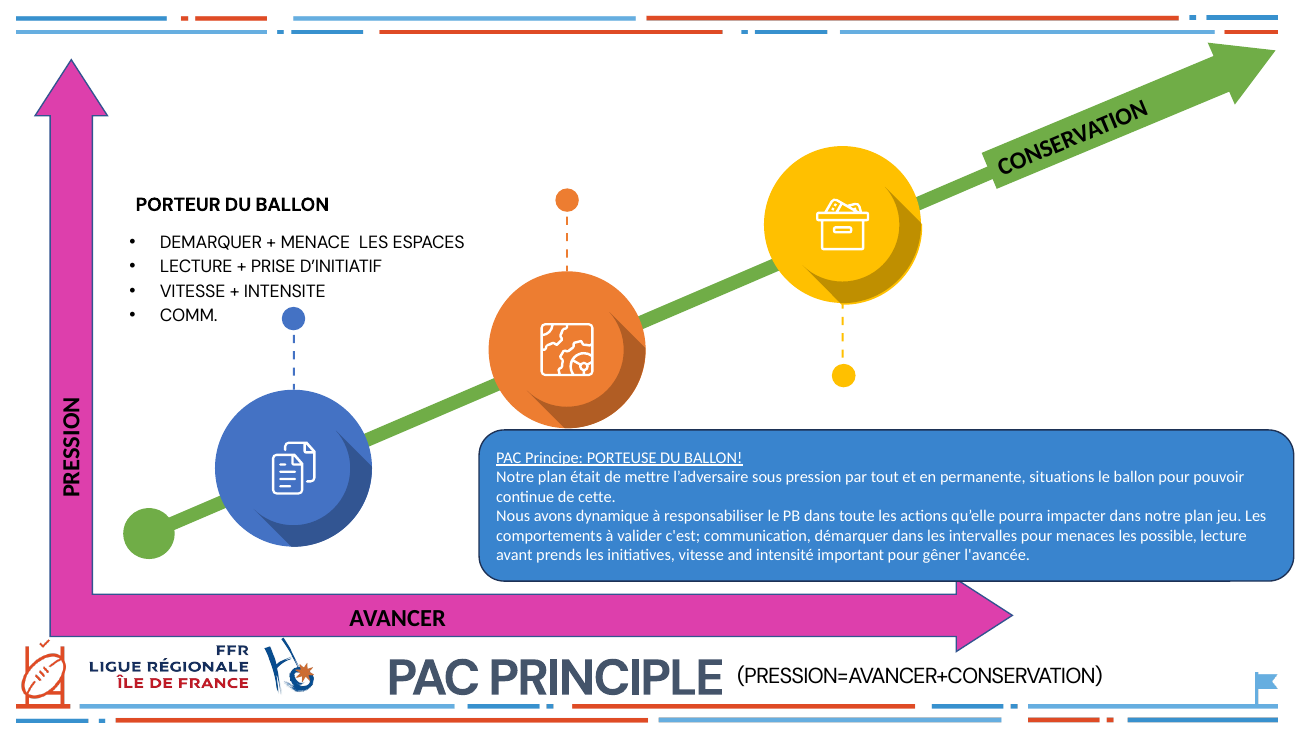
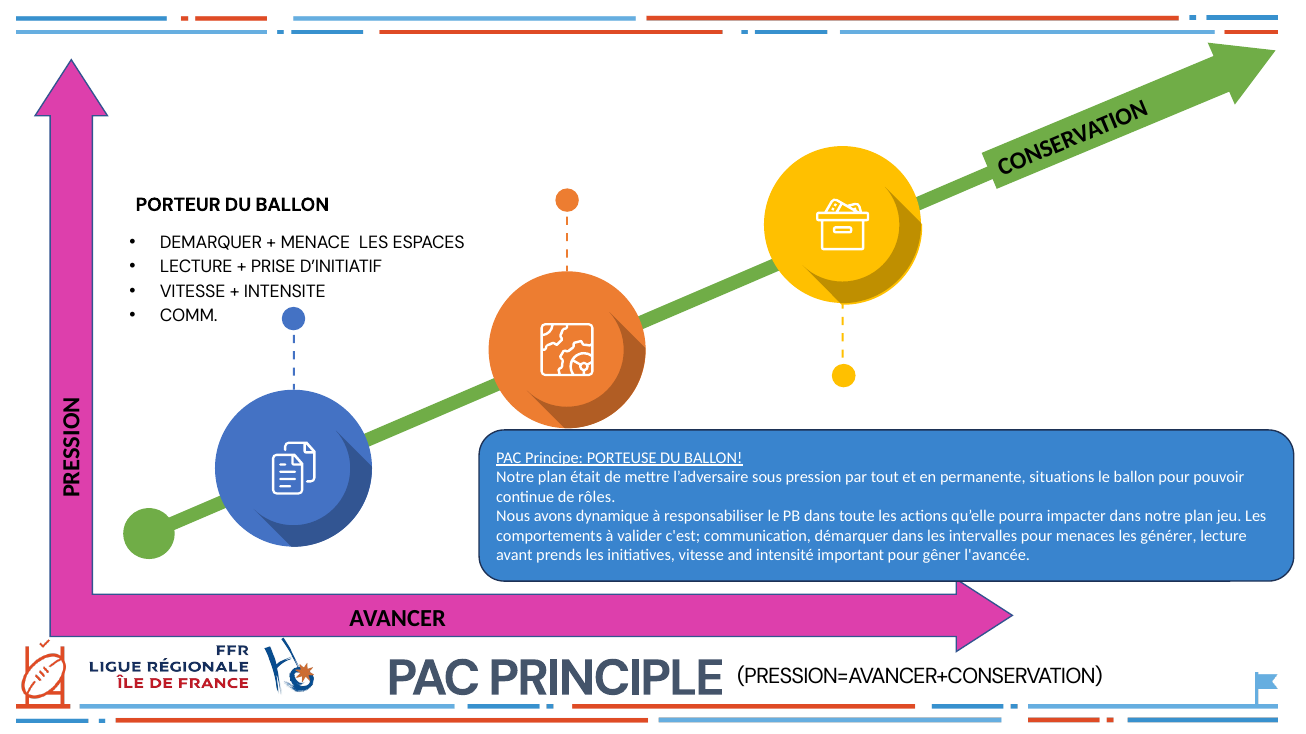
cette: cette -> rôles
possible: possible -> générer
